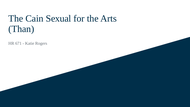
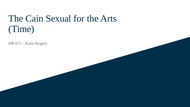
Than: Than -> Time
